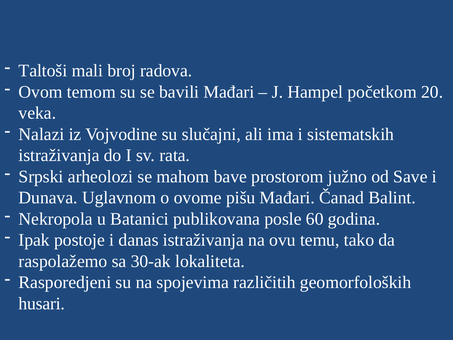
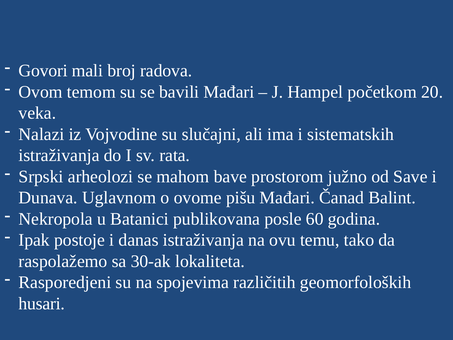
Taltoši: Taltoši -> Govori
